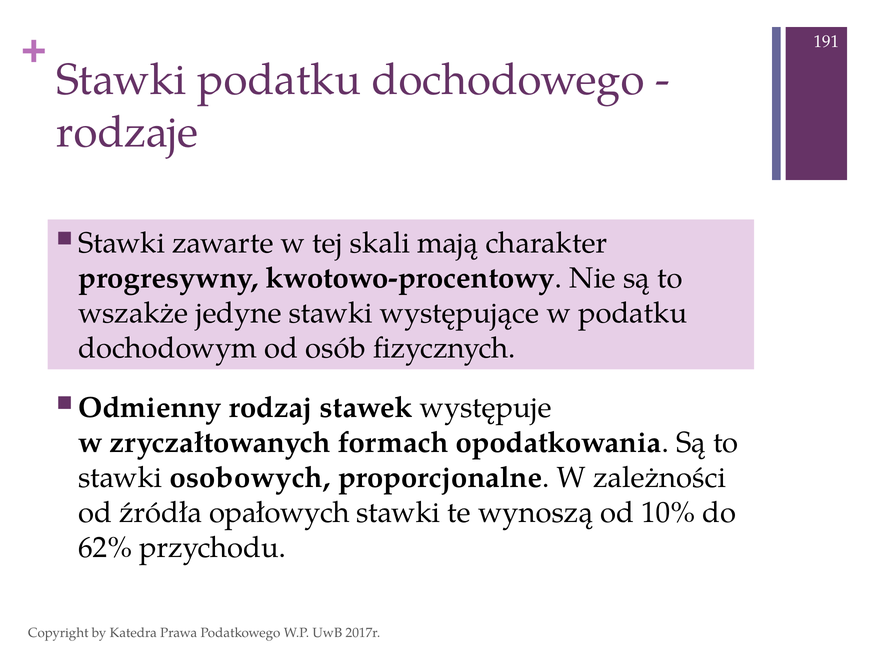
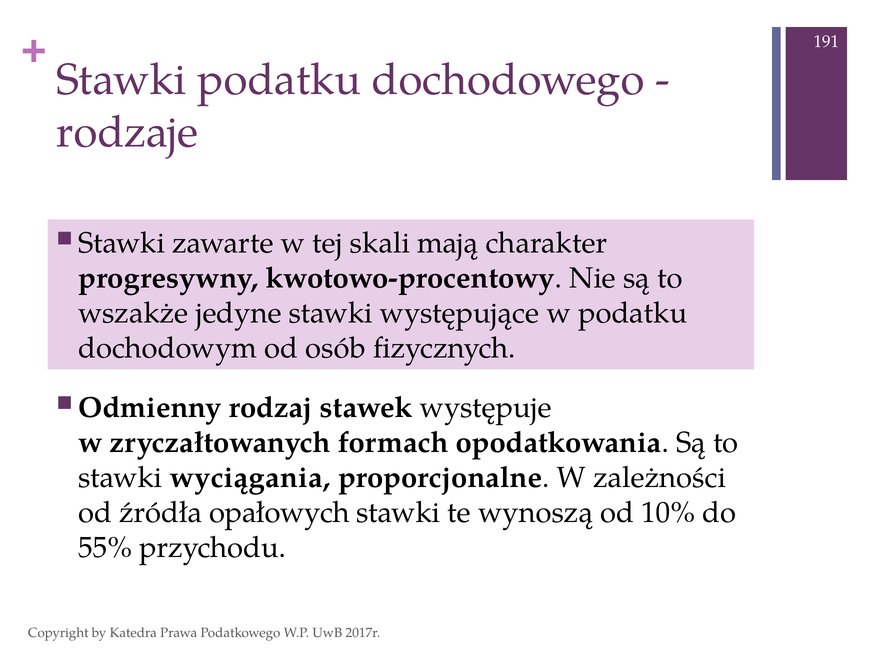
osobowych: osobowych -> wyciągania
62%: 62% -> 55%
